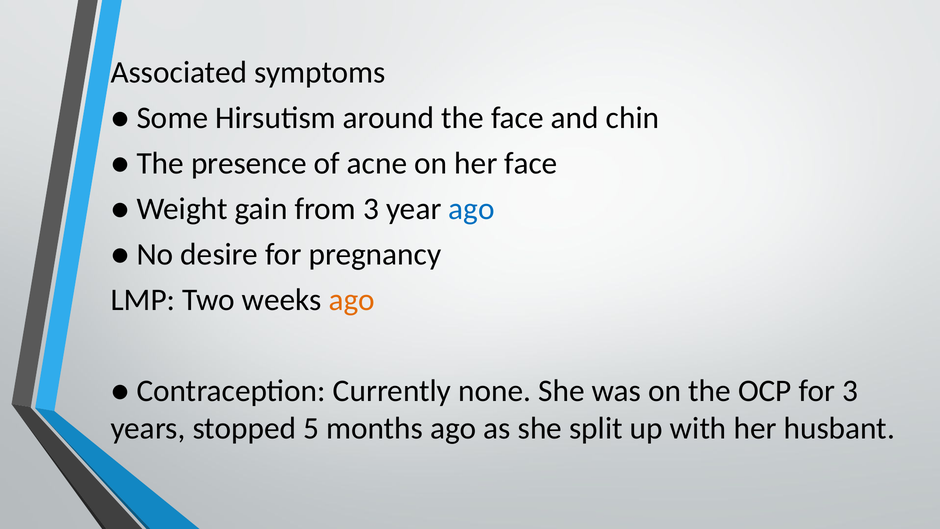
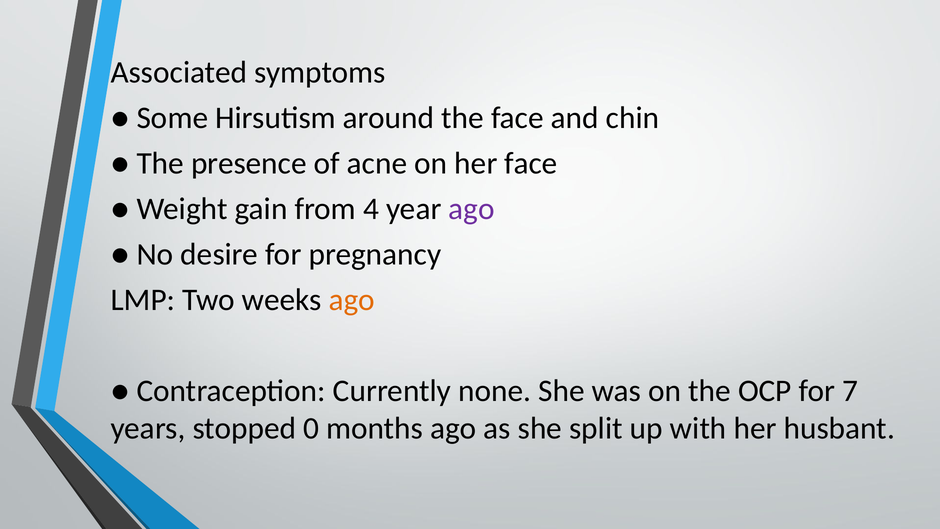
from 3: 3 -> 4
ago at (472, 209) colour: blue -> purple
for 3: 3 -> 7
5: 5 -> 0
